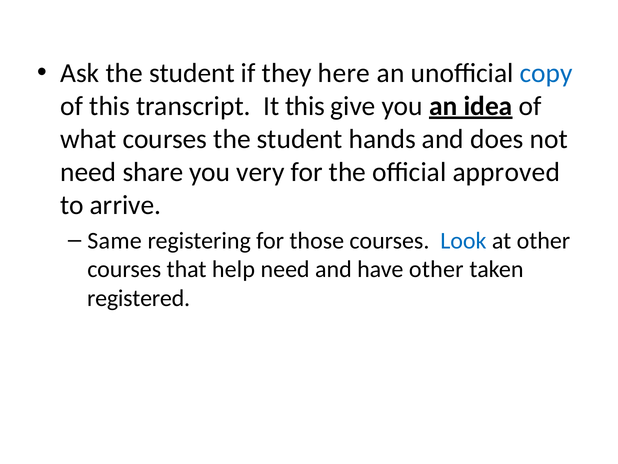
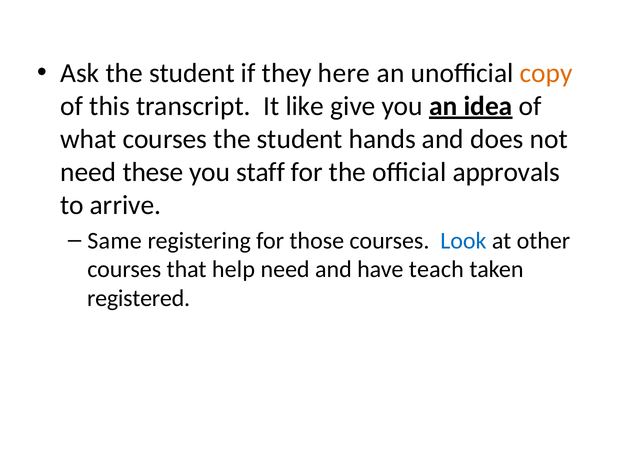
copy colour: blue -> orange
It this: this -> like
share: share -> these
very: very -> staff
approved: approved -> approvals
have other: other -> teach
